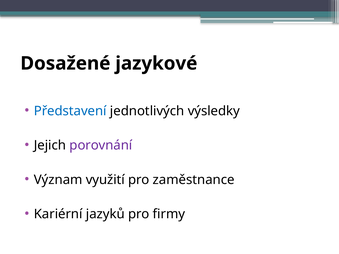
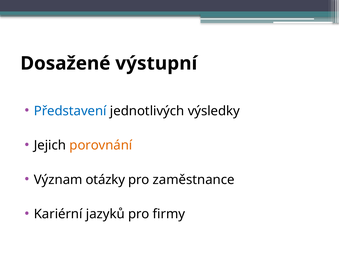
jazykové: jazykové -> výstupní
porovnání colour: purple -> orange
využití: využití -> otázky
